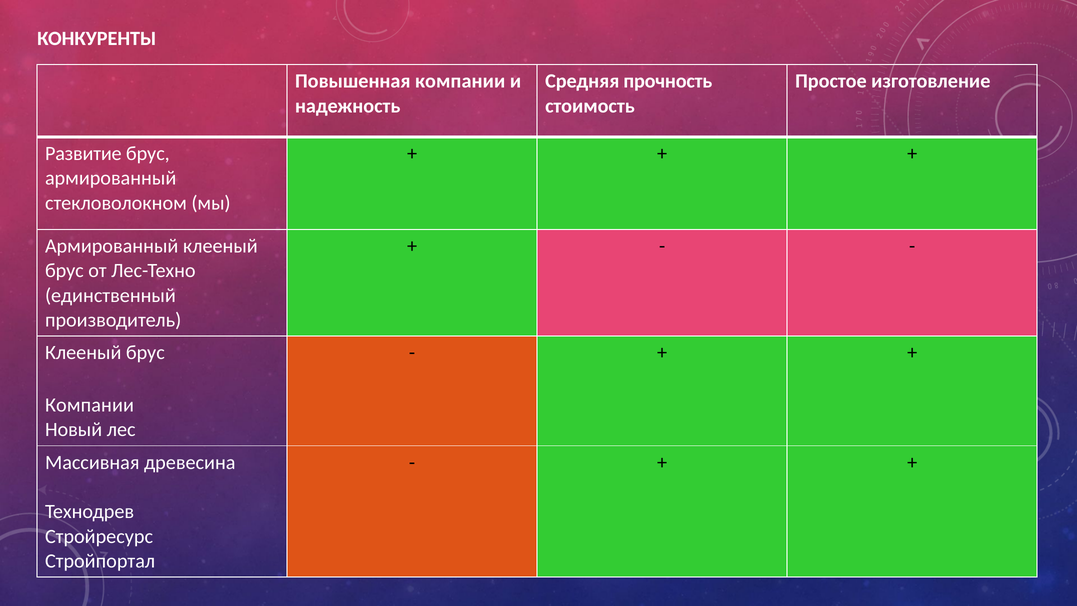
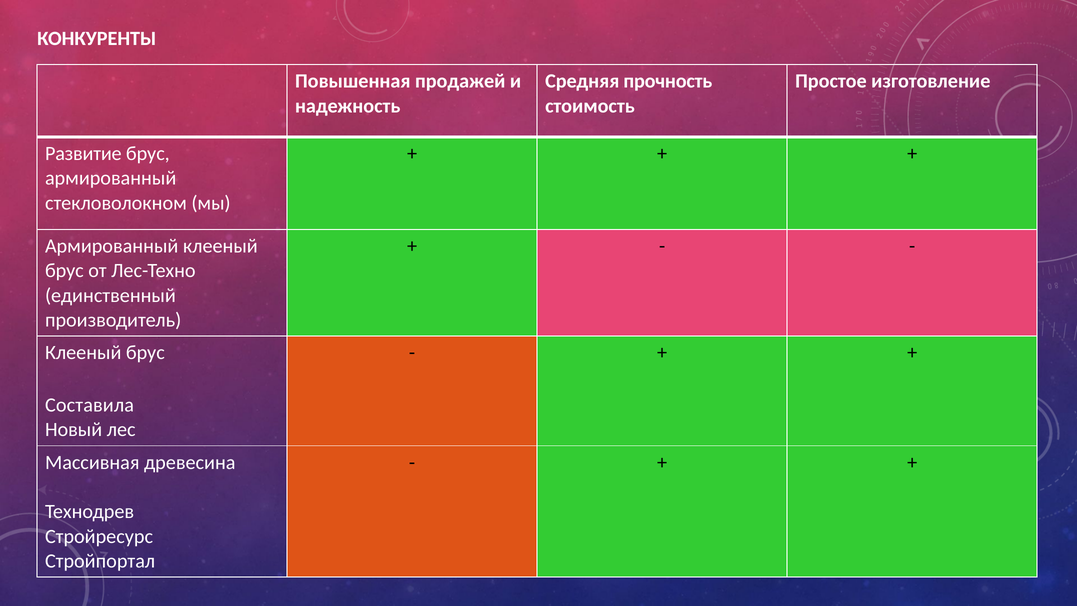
Повышенная компании: компании -> продажей
Компании at (90, 405): Компании -> Составила
